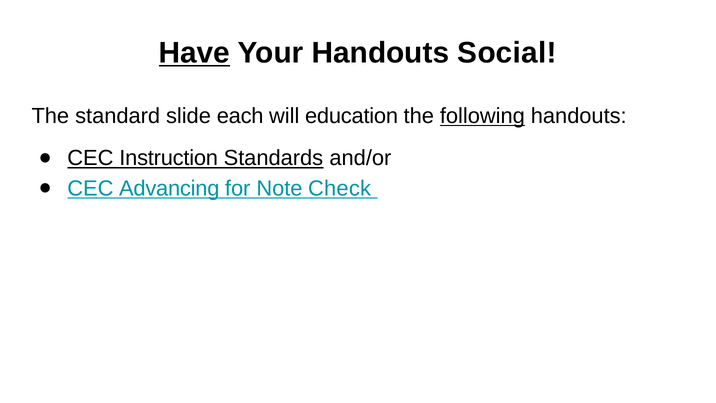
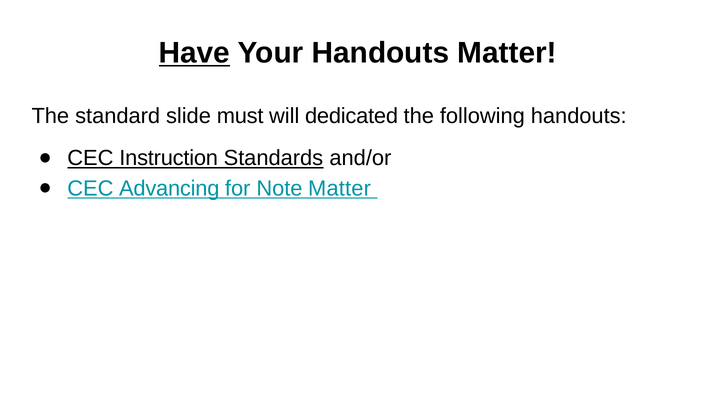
Handouts Social: Social -> Matter
each: each -> must
education: education -> dedicated
following underline: present -> none
Note Check: Check -> Matter
